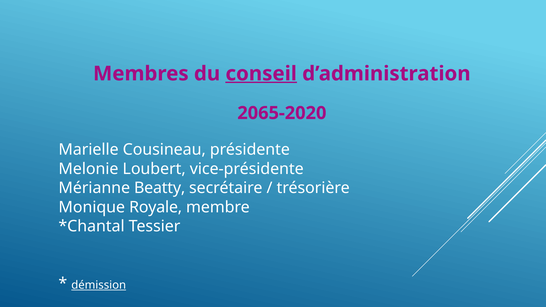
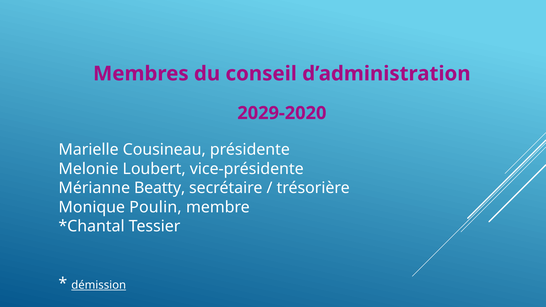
conseil underline: present -> none
2065-2020: 2065-2020 -> 2029-2020
Royale: Royale -> Poulin
